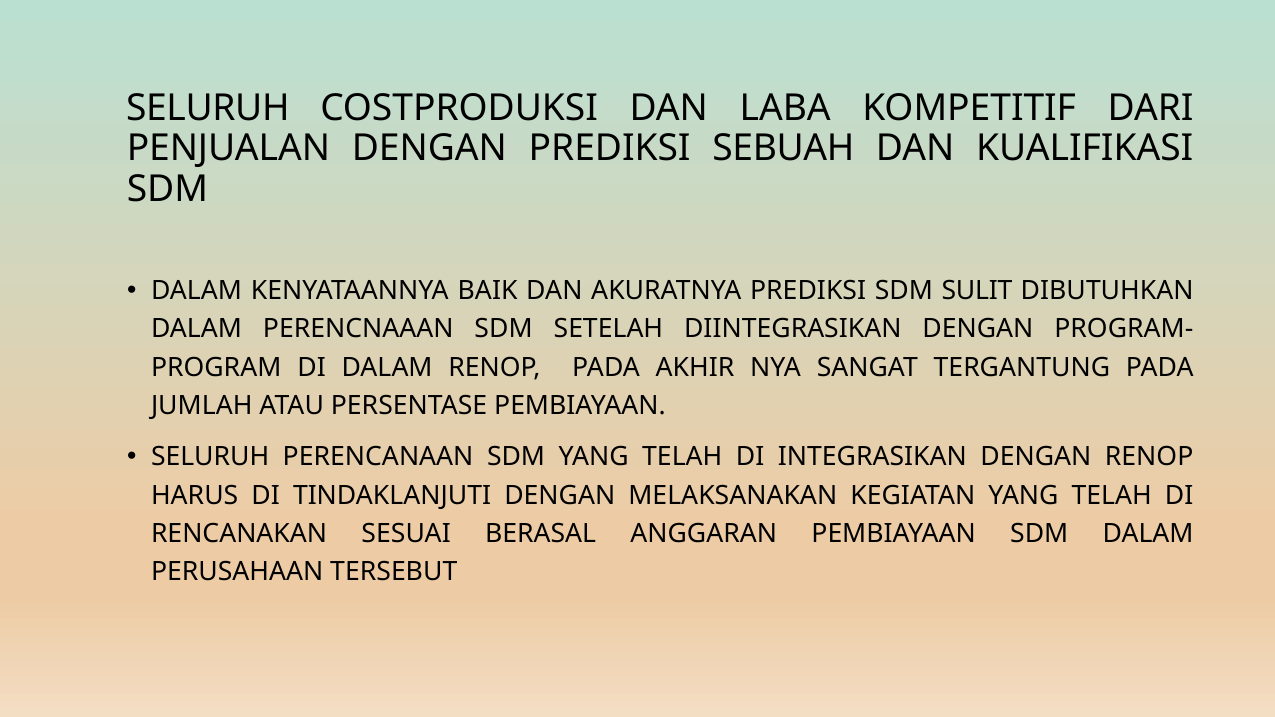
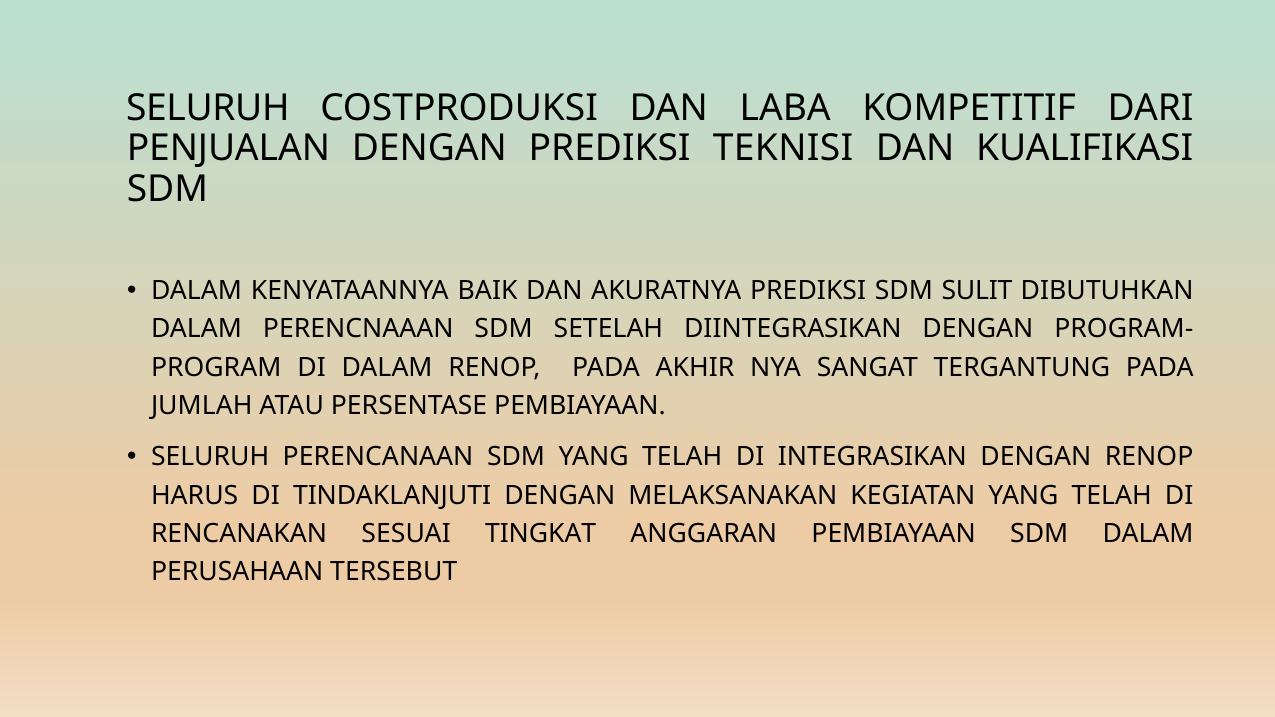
SEBUAH: SEBUAH -> TEKNISI
BERASAL: BERASAL -> TINGKAT
